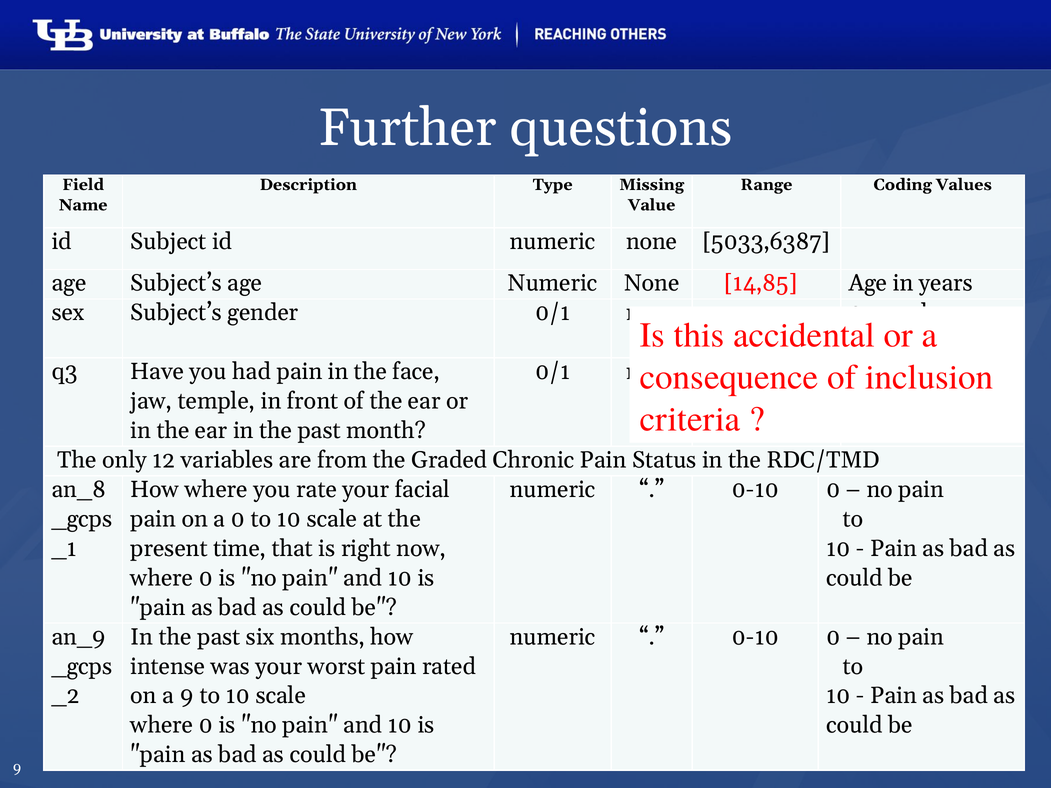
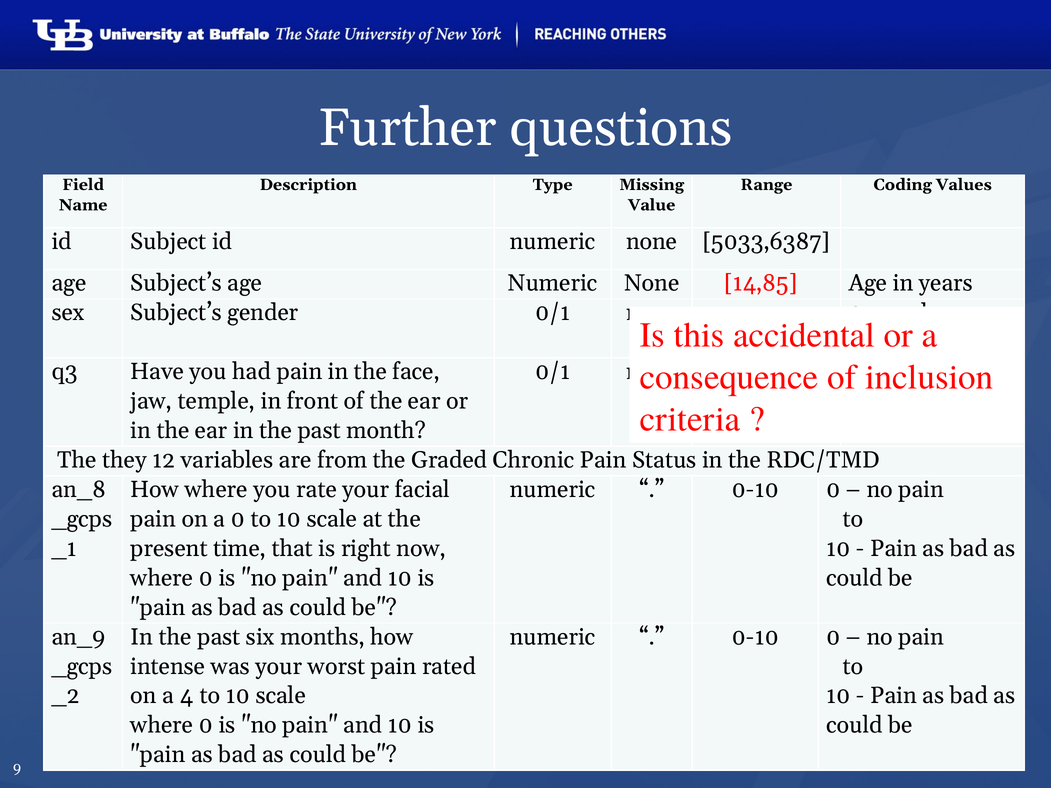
only: only -> they
a 9: 9 -> 4
